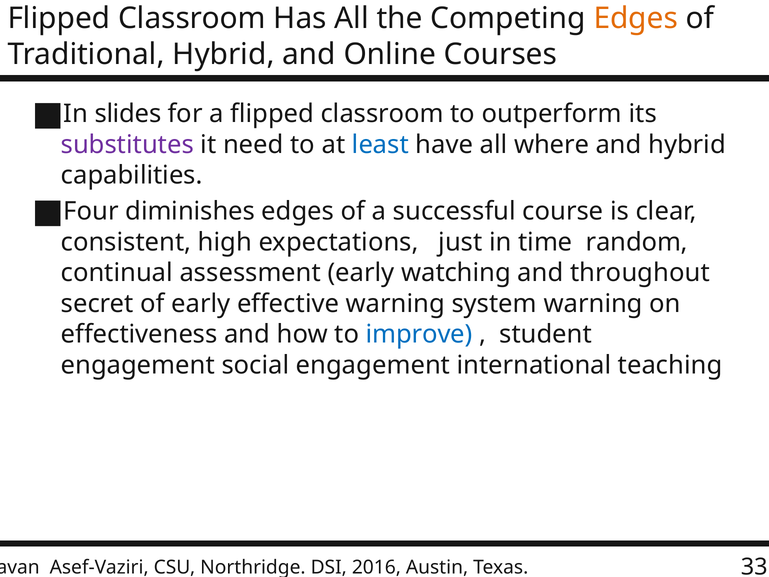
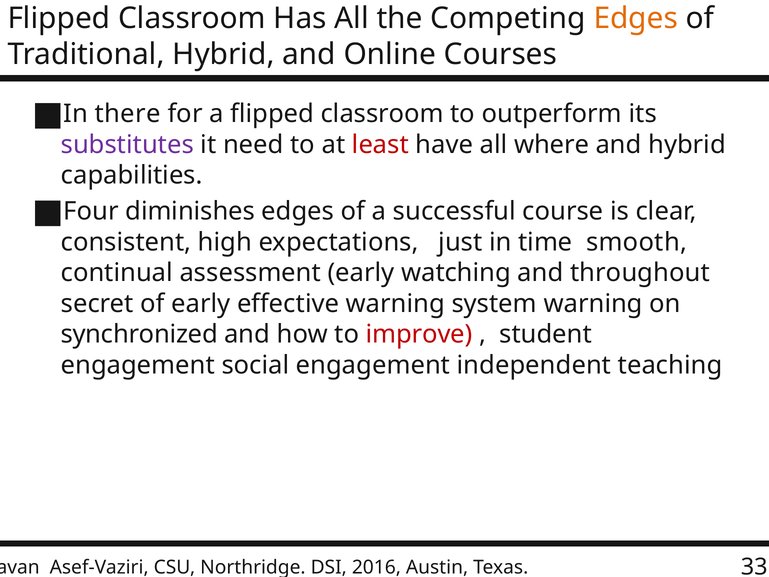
slides: slides -> there
least colour: blue -> red
random: random -> smooth
effectiveness: effectiveness -> synchronized
improve colour: blue -> red
international: international -> independent
